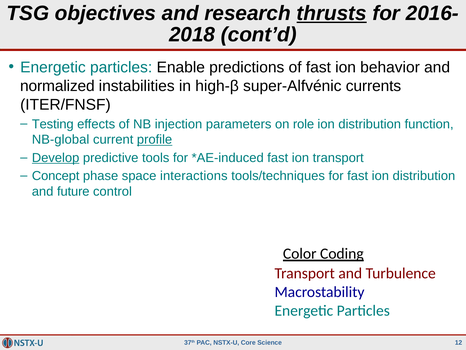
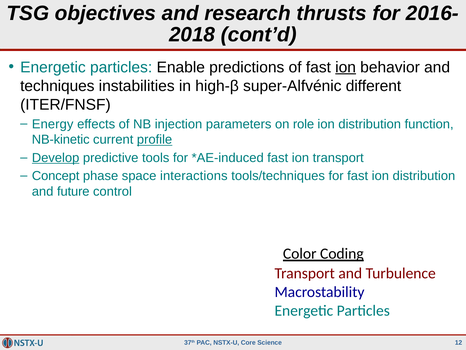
thrusts underline: present -> none
ion at (346, 67) underline: none -> present
normalized: normalized -> techniques
currents: currents -> different
Testing: Testing -> Energy
NB-global: NB-global -> NB-kinetic
